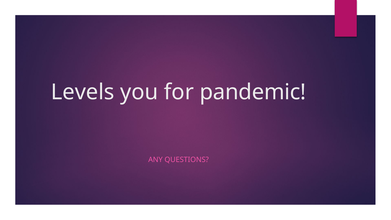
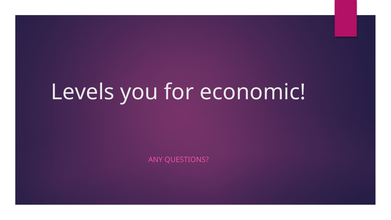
pandemic: pandemic -> economic
